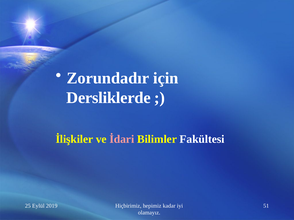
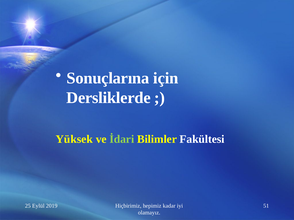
Zorundadır: Zorundadır -> Sonuçlarına
İlişkiler: İlişkiler -> Yüksek
İdari colour: pink -> light green
